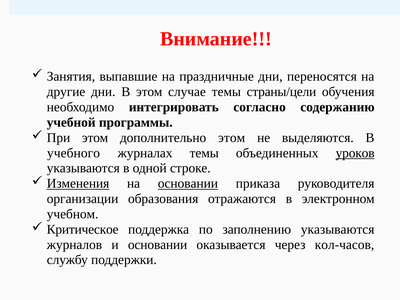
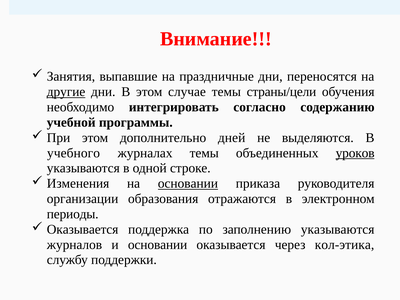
другие underline: none -> present
дополнительно этом: этом -> дней
Изменения underline: present -> none
учебном: учебном -> периоды
Критическое at (83, 229): Критическое -> Оказывается
кол-часов: кол-часов -> кол-этика
